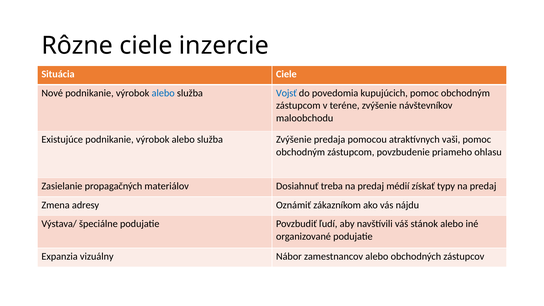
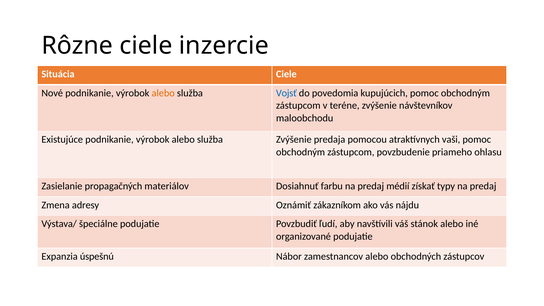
alebo at (163, 93) colour: blue -> orange
treba: treba -> farbu
vizuálny: vizuálny -> úspešnú
